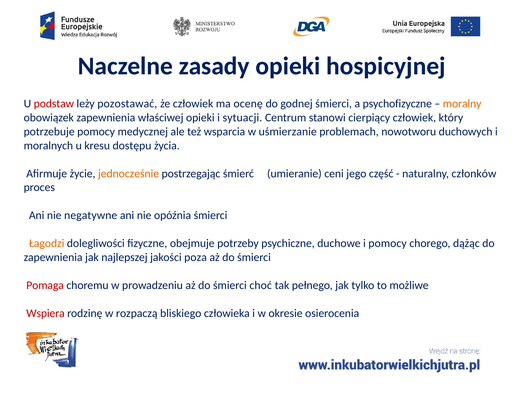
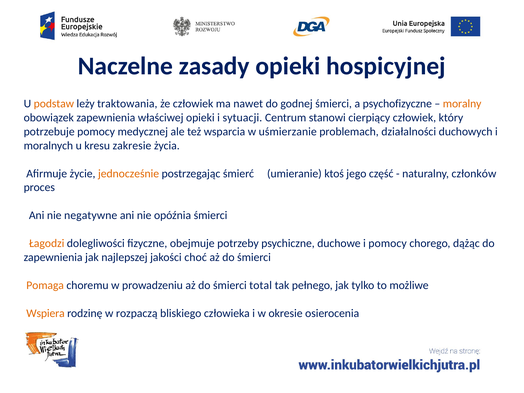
podstaw colour: red -> orange
pozostawać: pozostawać -> traktowania
ocenę: ocenę -> nawet
nowotworu: nowotworu -> działalności
dostępu: dostępu -> zakresie
ceni: ceni -> ktoś
poza: poza -> choć
Pomaga colour: red -> orange
choć: choć -> total
Wspiera colour: red -> orange
